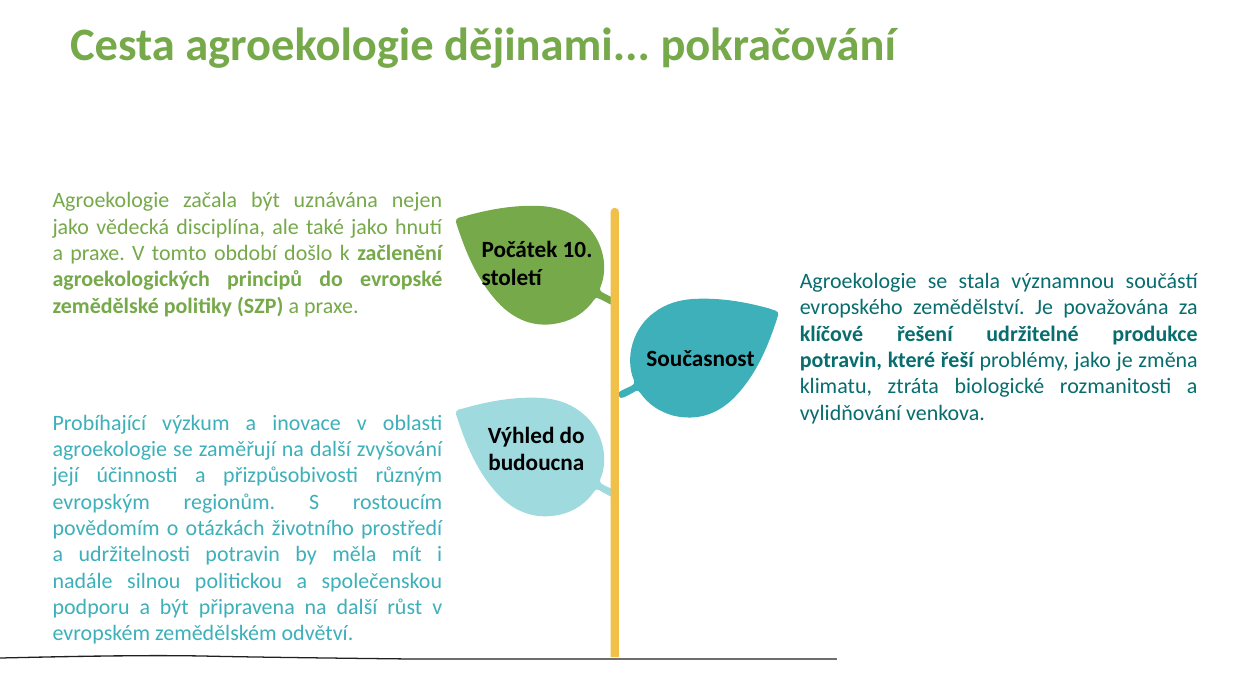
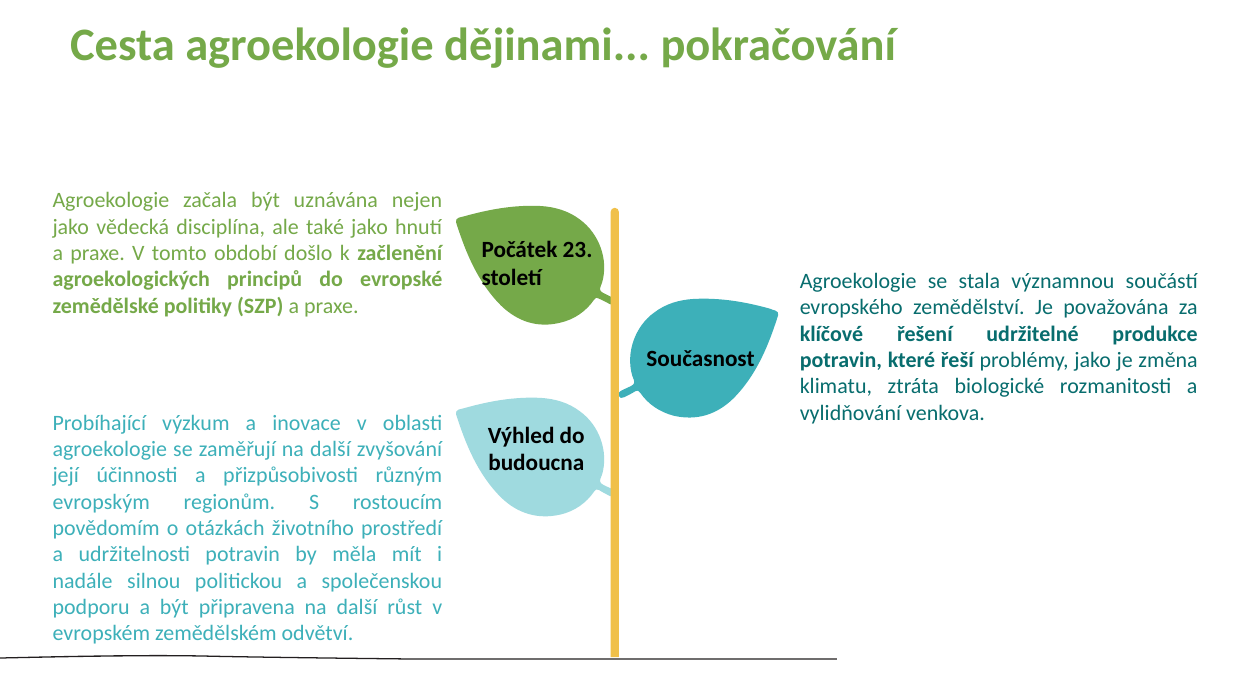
10: 10 -> 23
